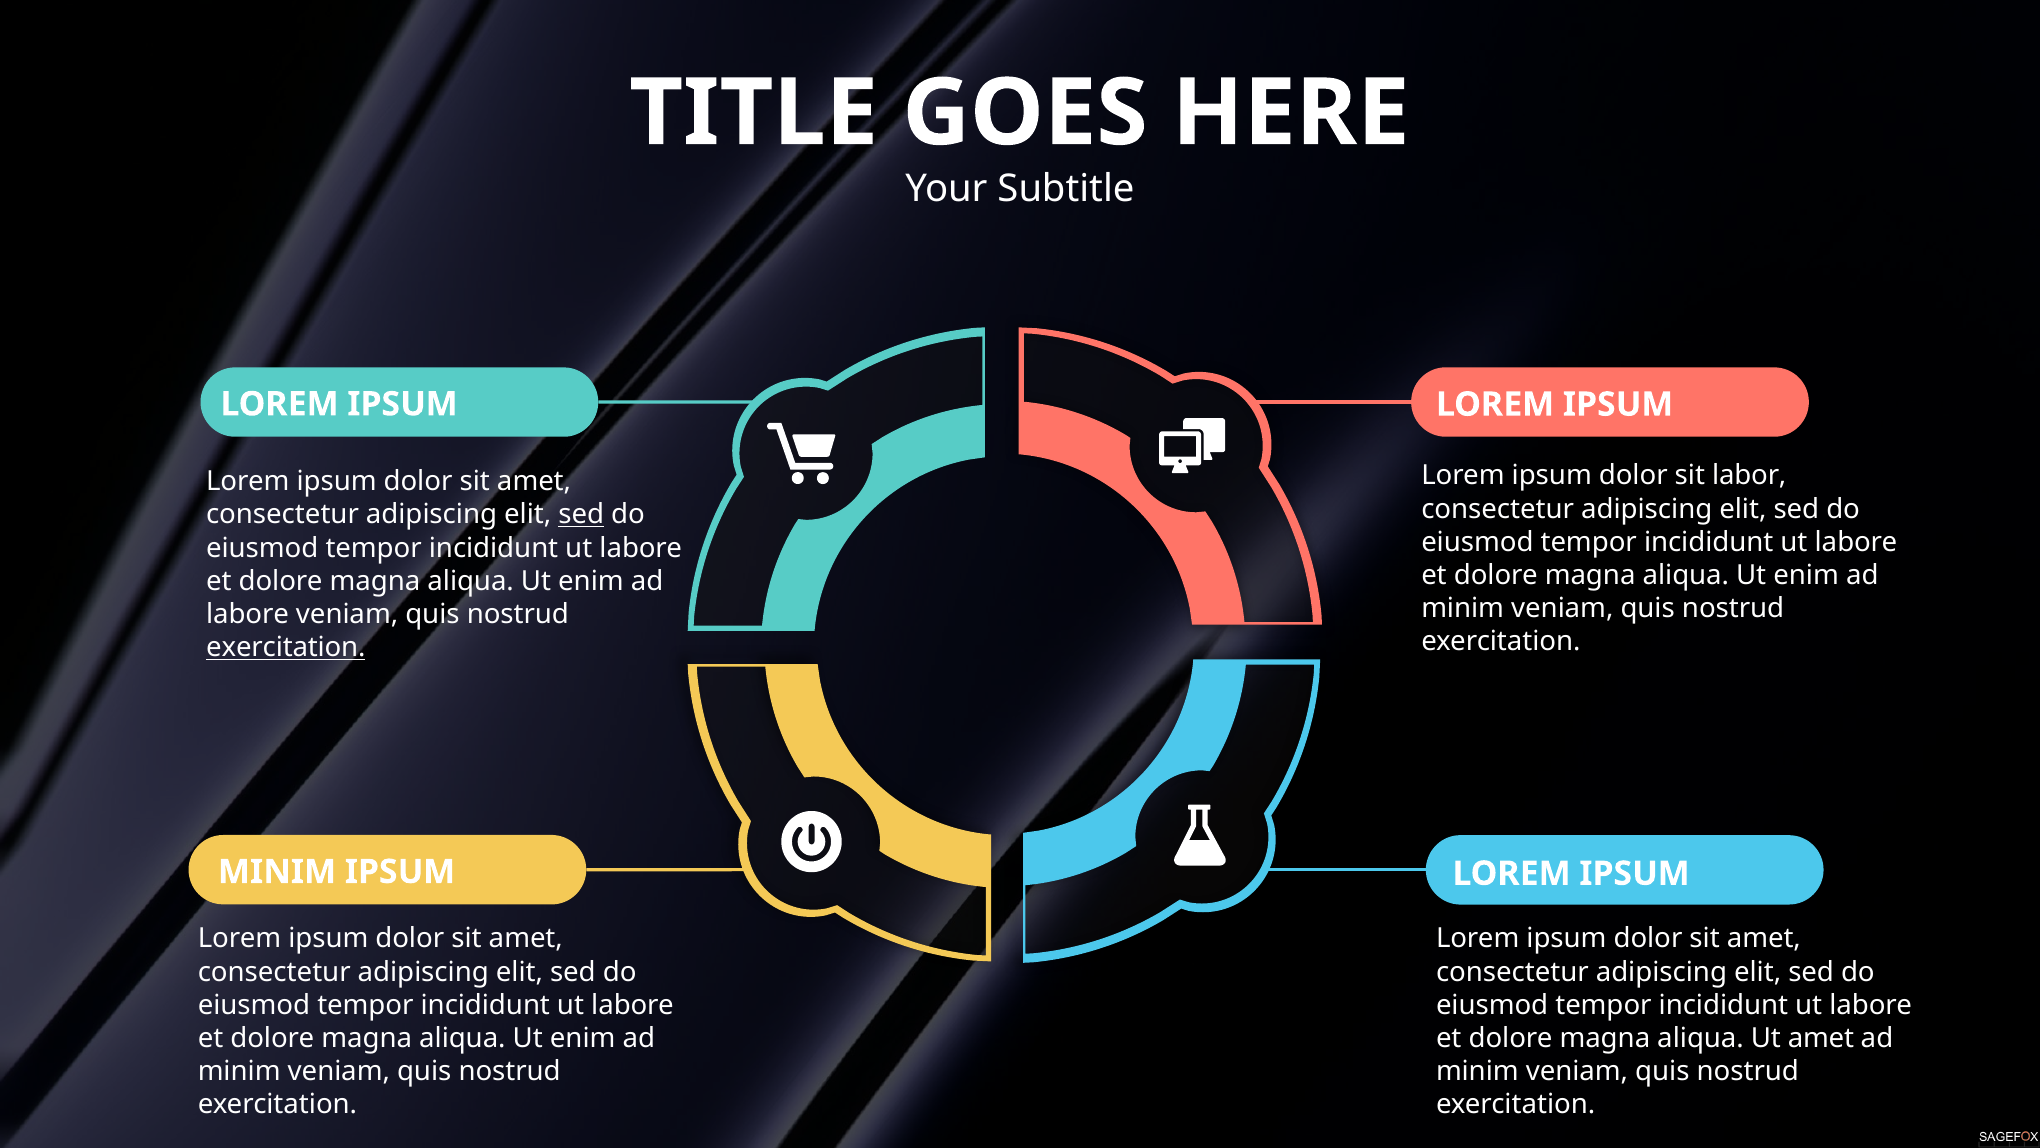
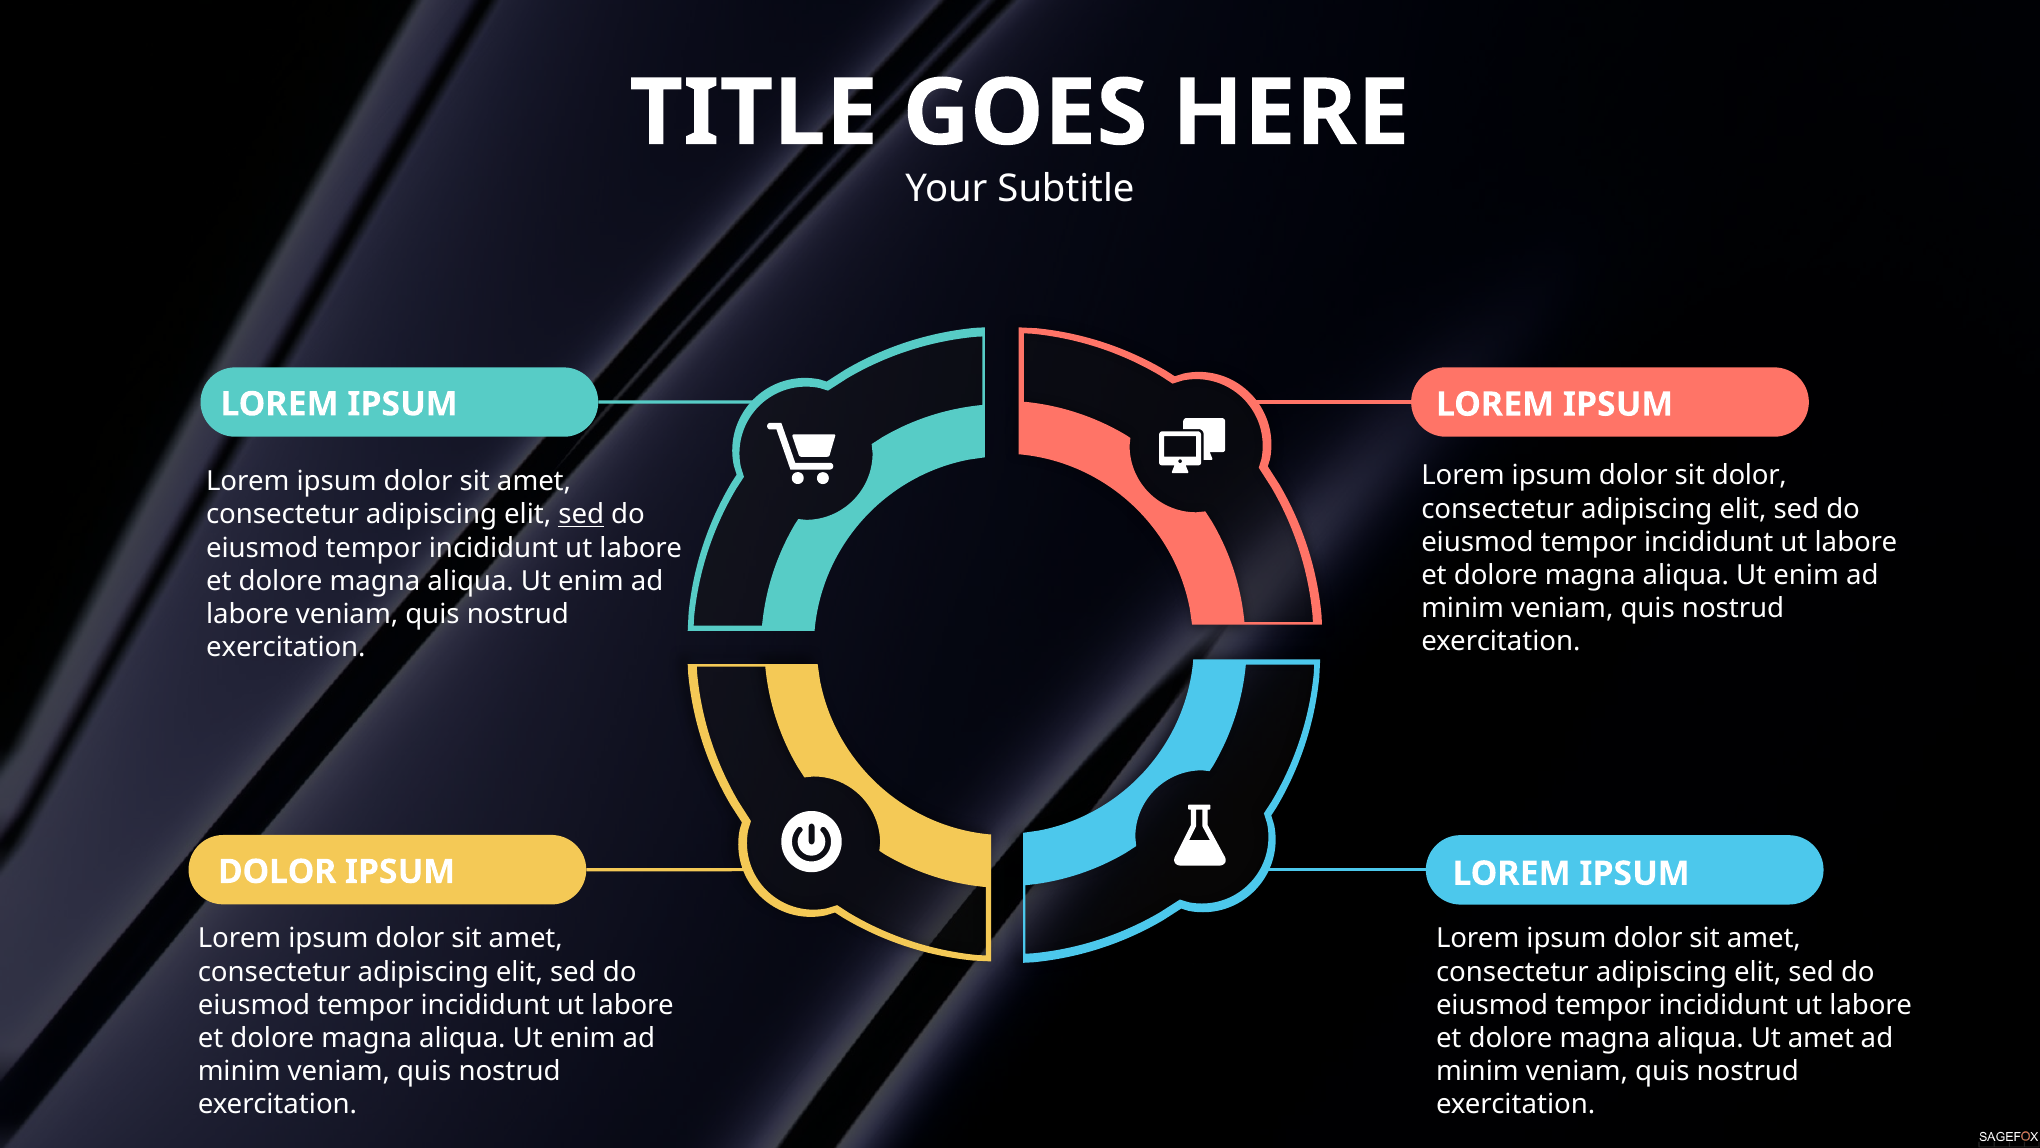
sit labor: labor -> dolor
exercitation at (286, 647) underline: present -> none
MINIM at (277, 871): MINIM -> DOLOR
